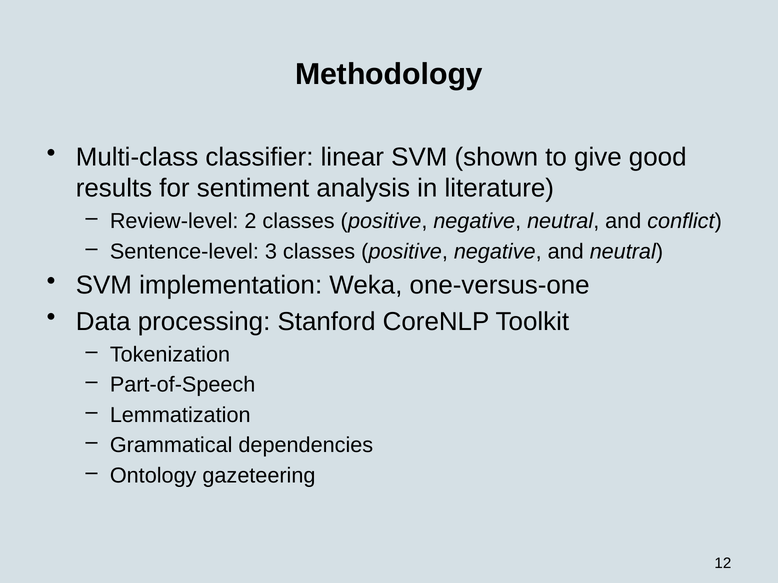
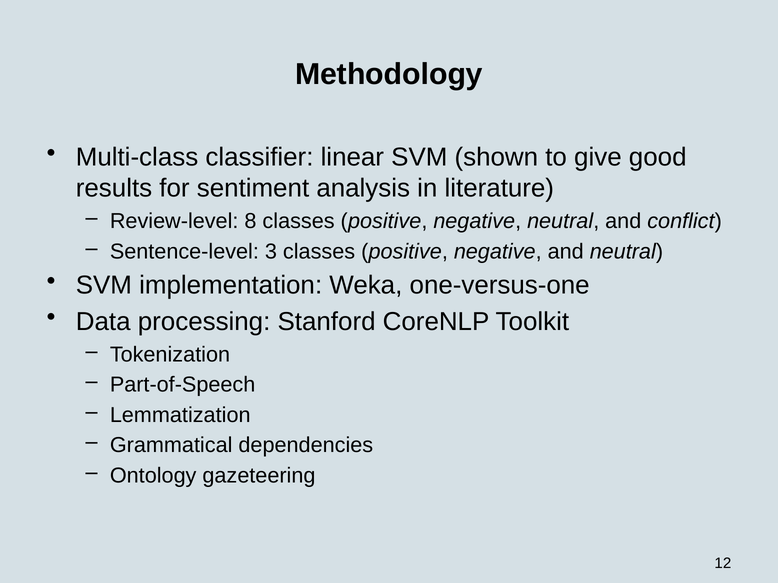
2: 2 -> 8
